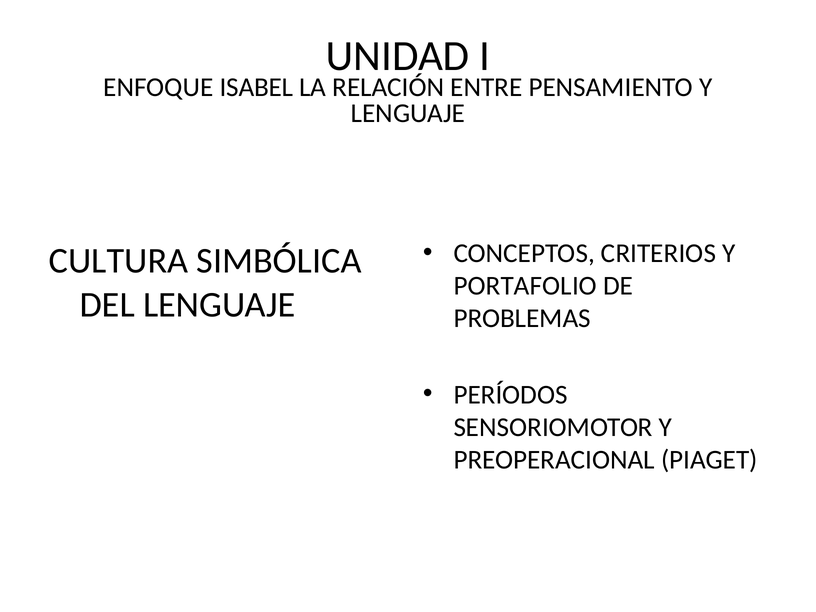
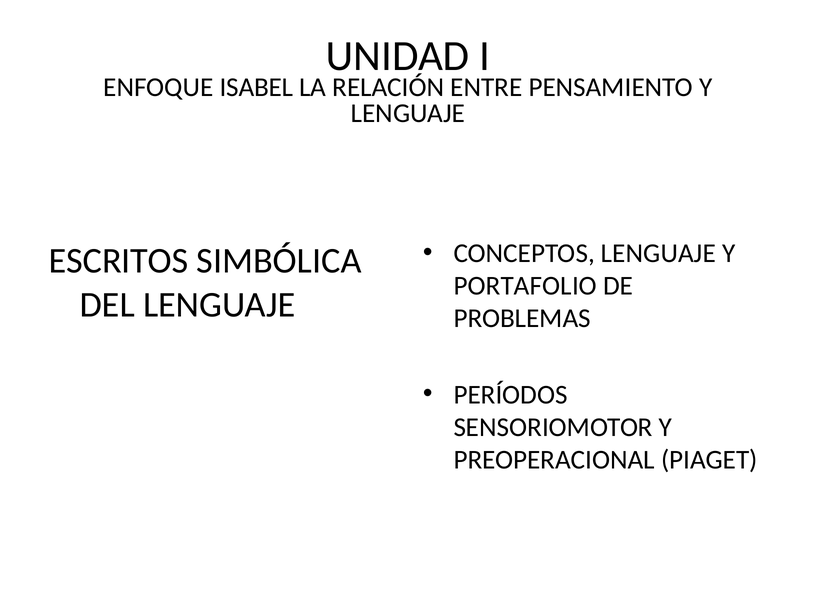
CONCEPTOS CRITERIOS: CRITERIOS -> LENGUAJE
CULTURA: CULTURA -> ESCRITOS
